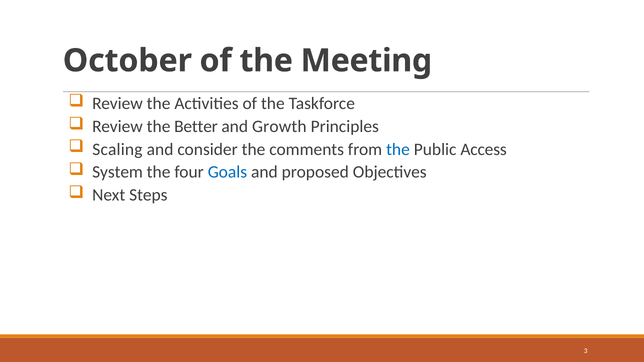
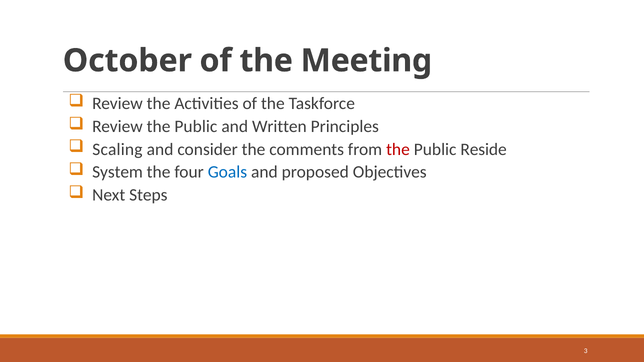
Review the Better: Better -> Public
Growth: Growth -> Written
the at (398, 149) colour: blue -> red
Access: Access -> Reside
